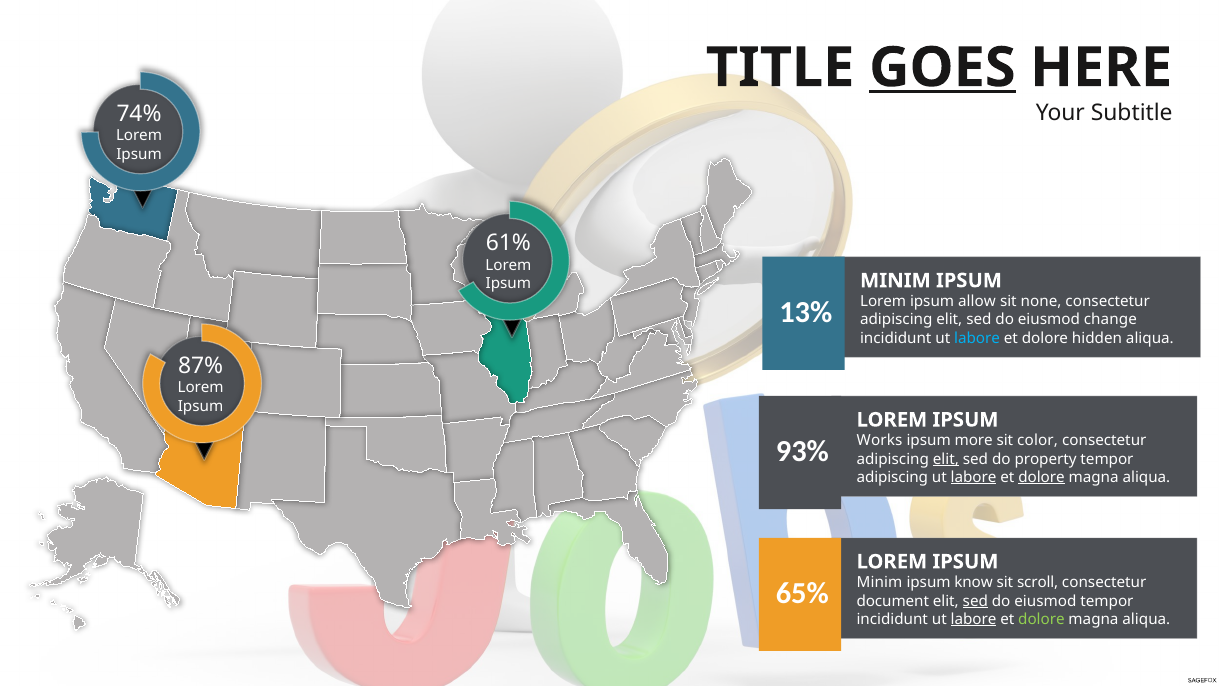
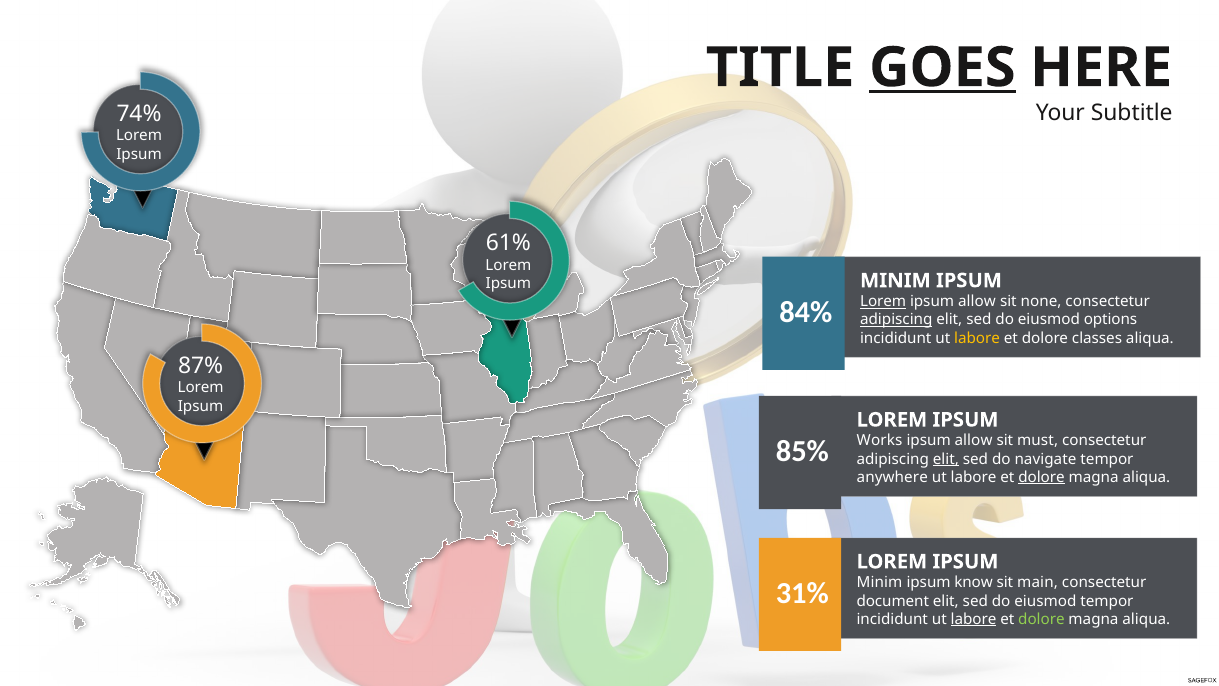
Lorem at (883, 301) underline: none -> present
13%: 13% -> 84%
adipiscing at (896, 320) underline: none -> present
change: change -> options
labore at (977, 338) colour: light blue -> yellow
hidden: hidden -> classes
more at (974, 441): more -> allow
color: color -> must
93%: 93% -> 85%
property: property -> navigate
adipiscing at (892, 477): adipiscing -> anywhere
labore at (974, 477) underline: present -> none
scroll: scroll -> main
65%: 65% -> 31%
sed at (975, 601) underline: present -> none
